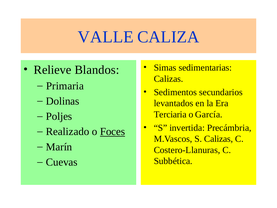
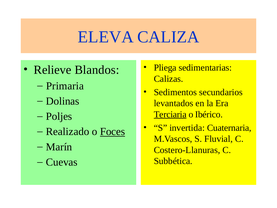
VALLE: VALLE -> ELEVA
Simas: Simas -> Pliega
Terciaria underline: none -> present
García: García -> Ibérico
Precámbria: Precámbria -> Cuaternaria
S Calizas: Calizas -> Fluvial
